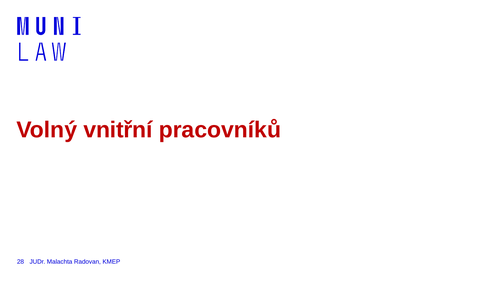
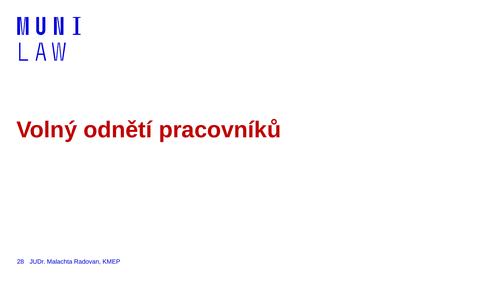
vnitřní: vnitřní -> odnětí
